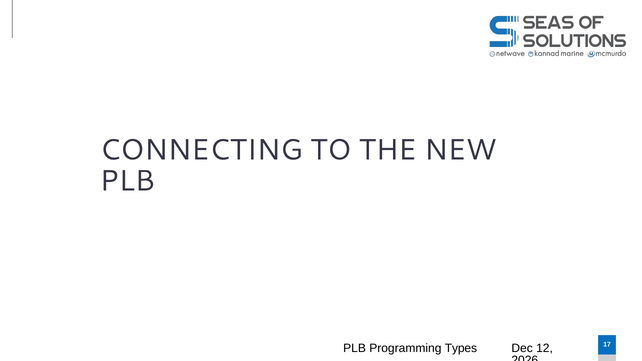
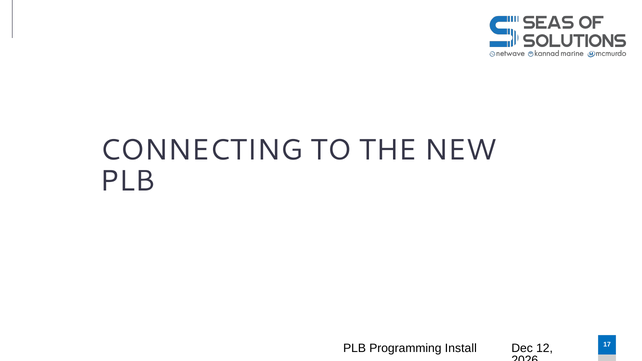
Types: Types -> Install
